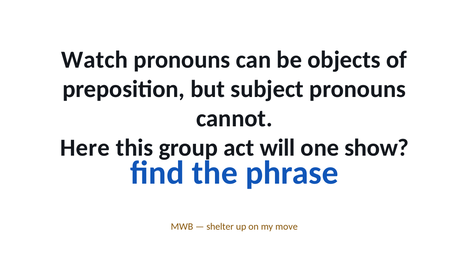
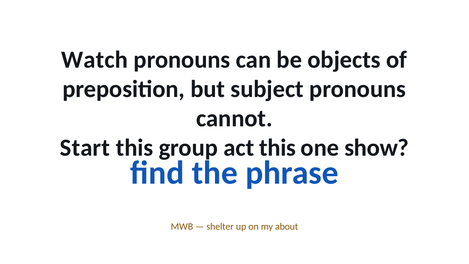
Here: Here -> Start
act will: will -> this
move: move -> about
